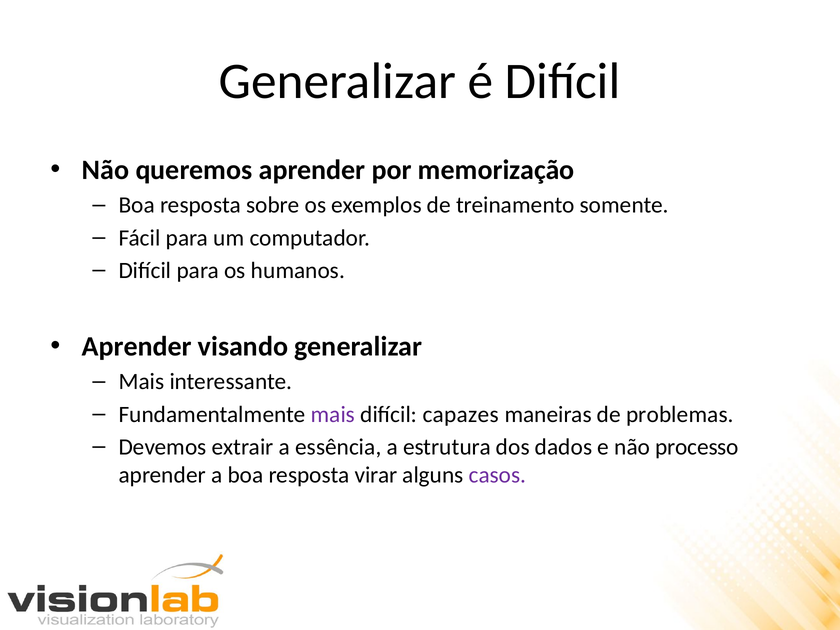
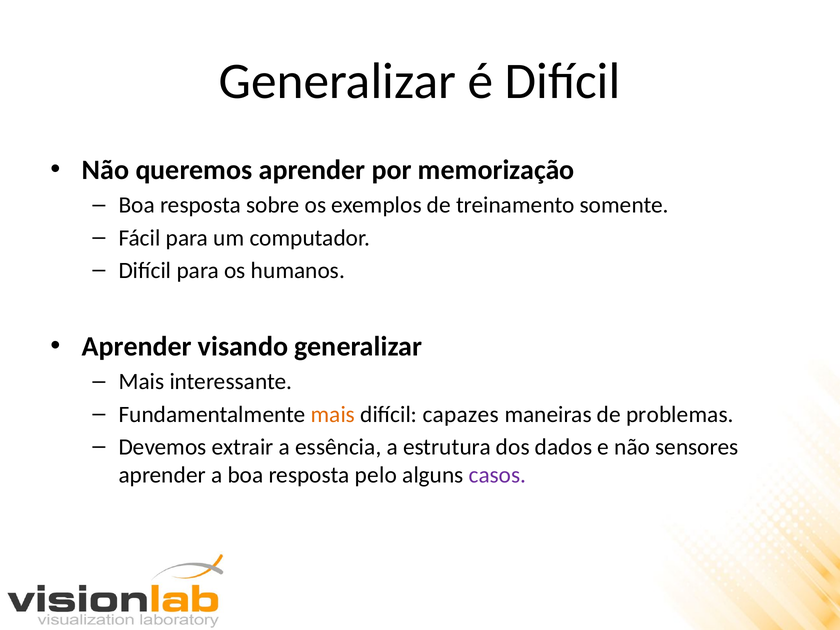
mais at (333, 414) colour: purple -> orange
processo: processo -> sensores
virar: virar -> pelo
